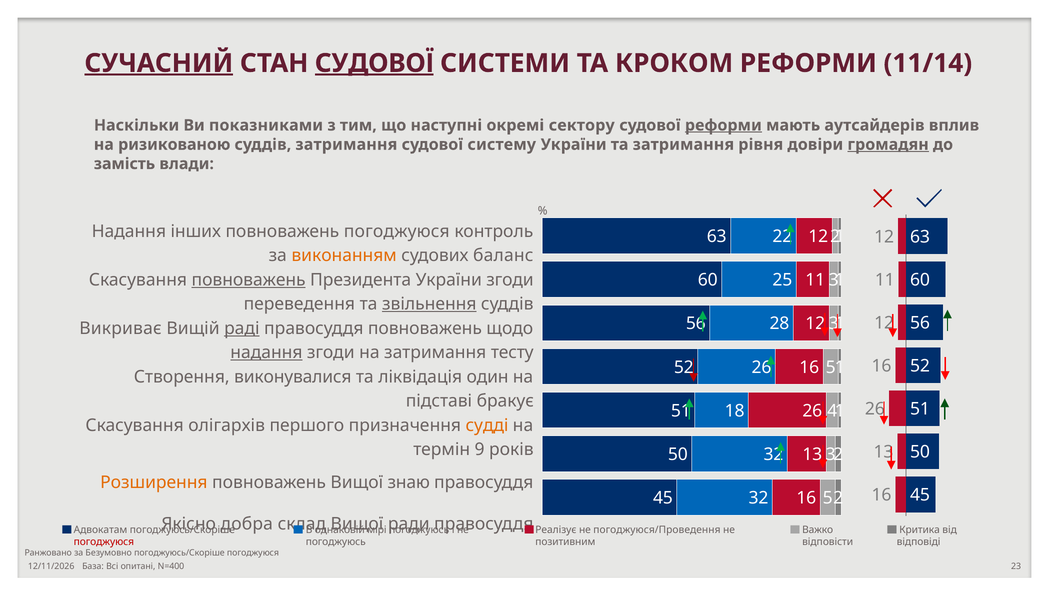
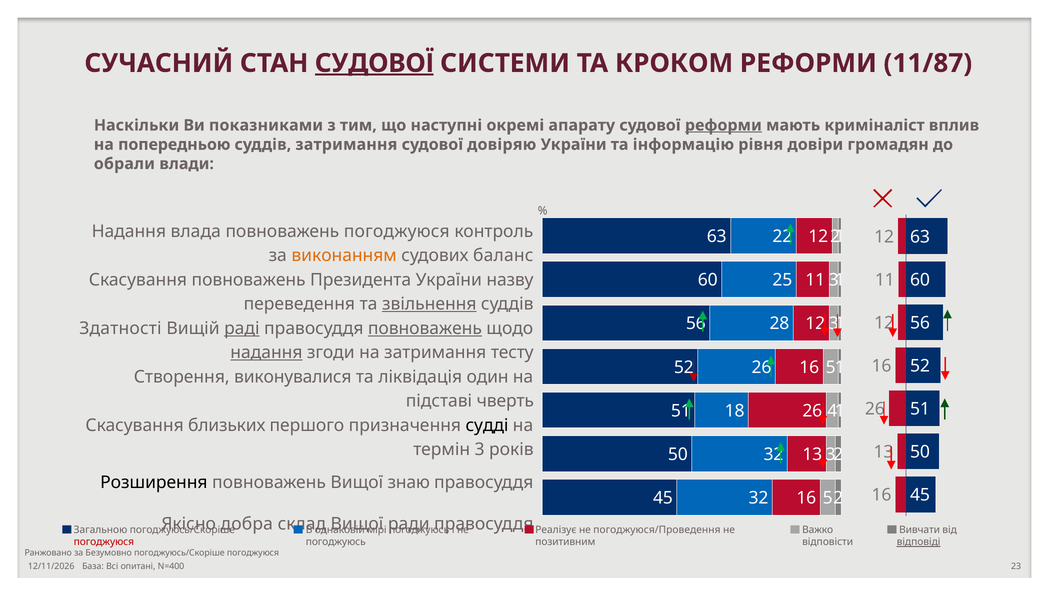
СУЧАСНИЙ underline: present -> none
11/14: 11/14 -> 11/87
сектору: сектору -> апарату
аутсайдерів: аутсайдерів -> криміналіст
ризикованою: ризикованою -> попередньою
систему: систему -> довіряю
та затримання: затримання -> інформацію
громадян underline: present -> none
замість: замість -> обрали
інших: інших -> влада
повноважень at (249, 280) underline: present -> none
України згоди: згоди -> назву
Викриває: Викриває -> Здатності
повноважень at (425, 329) underline: none -> present
бракує: бракує -> чверть
олігархів: олігархів -> близьких
судді colour: orange -> black
термін 9: 9 -> 3
Розширення colour: orange -> black
Адвокатам: Адвокатам -> Загальною
Критика: Критика -> Вивчати
відповіді underline: none -> present
